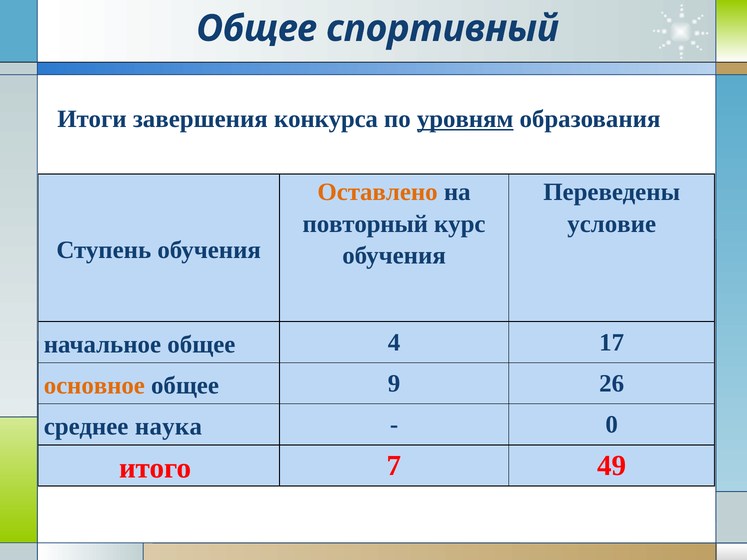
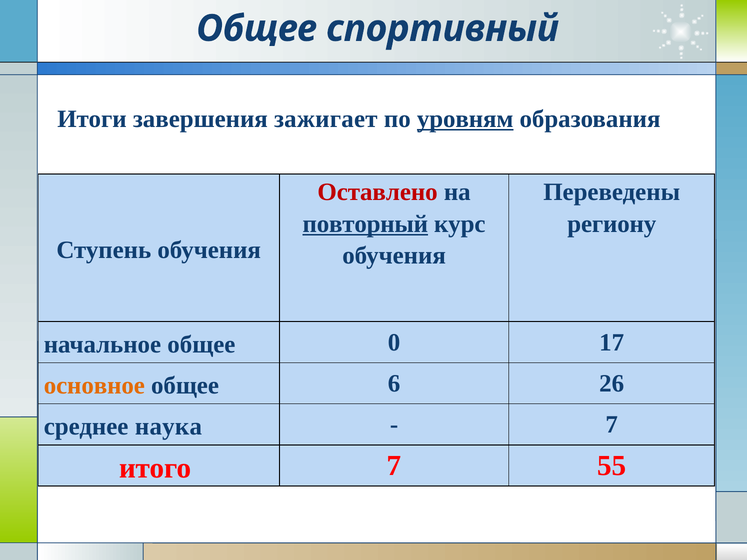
конкурса: конкурса -> зажигает
Оставлено colour: orange -> red
повторный underline: none -> present
условие: условие -> региону
4: 4 -> 0
9: 9 -> 6
0 at (612, 425): 0 -> 7
49: 49 -> 55
